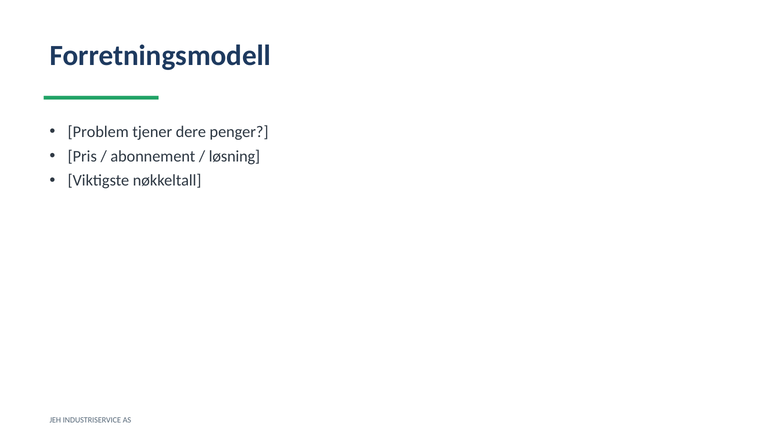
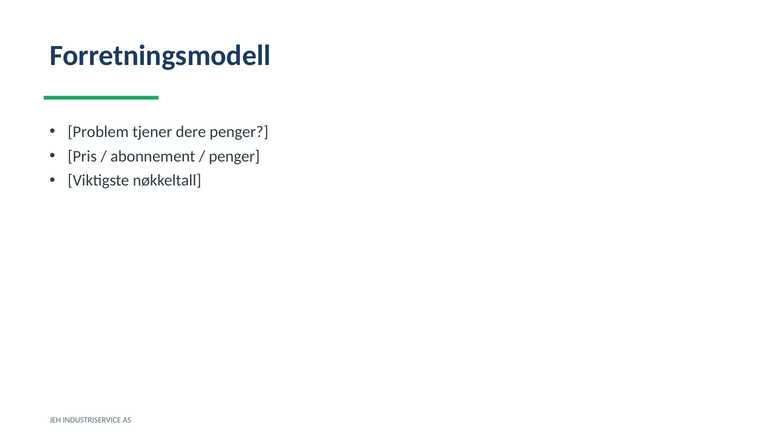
løsning at (234, 156): løsning -> penger
